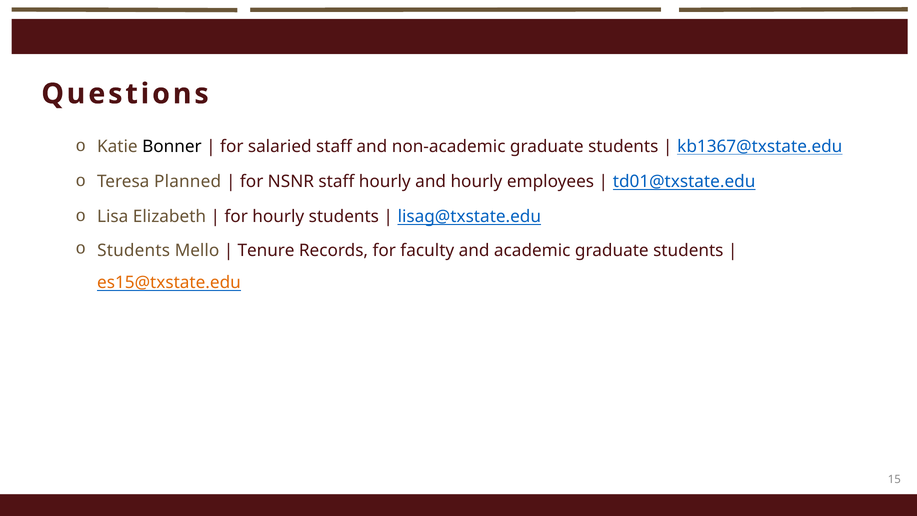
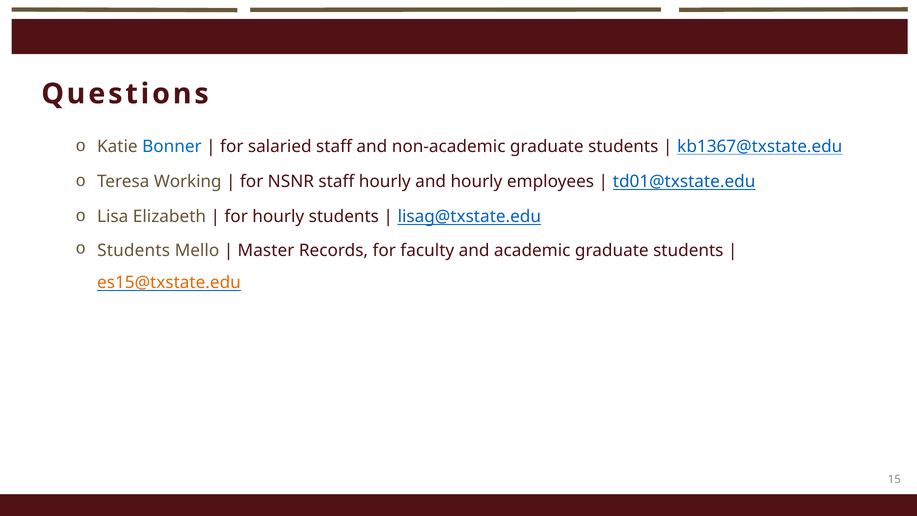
Bonner colour: black -> blue
Planned: Planned -> Working
Tenure: Tenure -> Master
